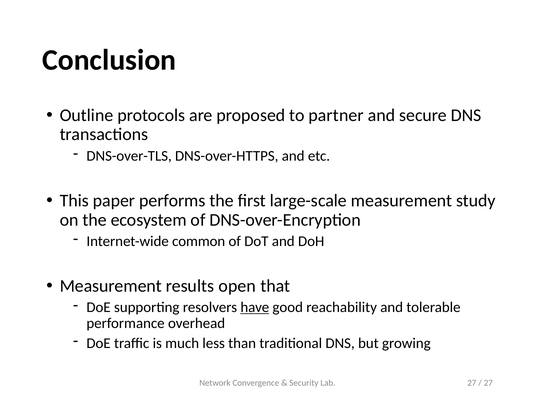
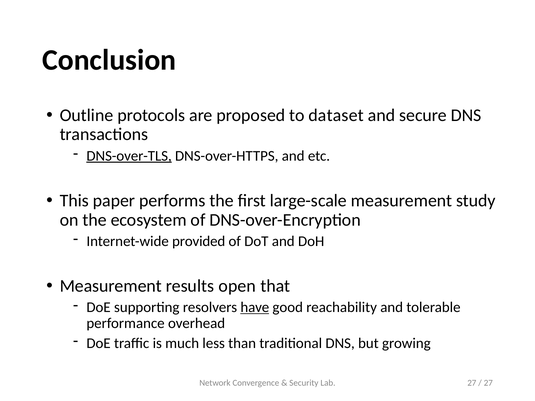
partner: partner -> dataset
DNS-over-TLS underline: none -> present
common: common -> provided
